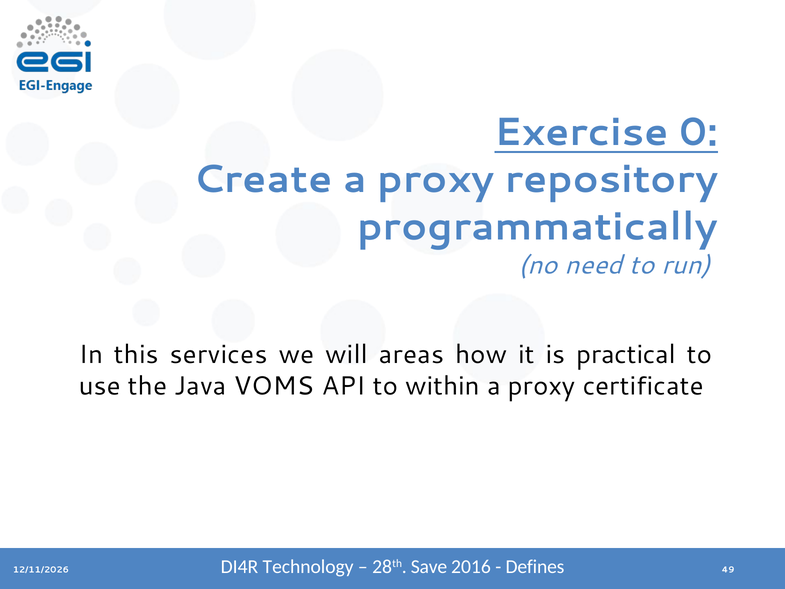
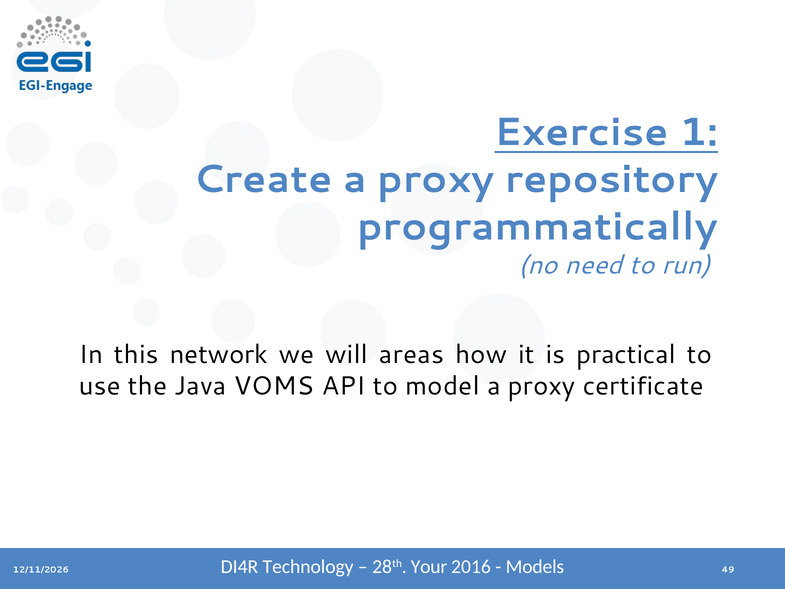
0: 0 -> 1
services: services -> network
within: within -> model
Save: Save -> Your
Defines: Defines -> Models
